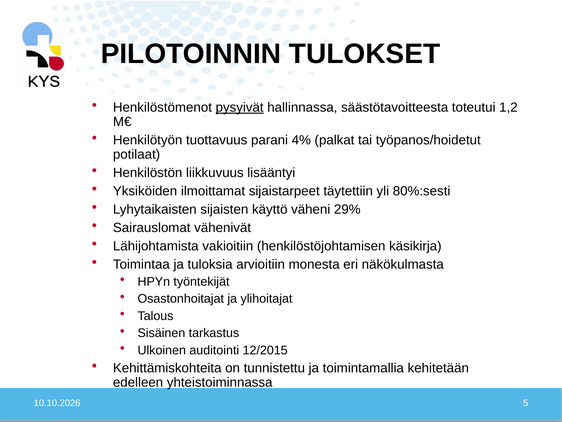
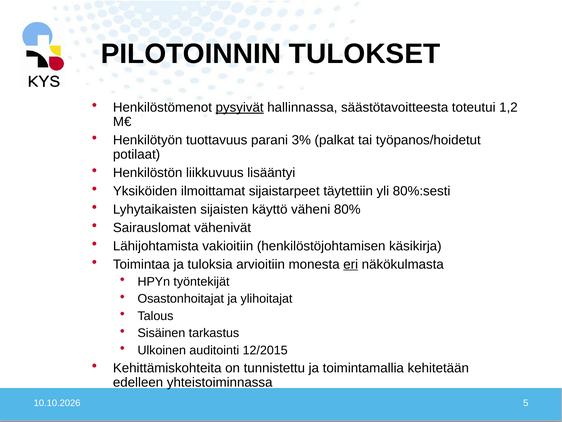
4%: 4% -> 3%
29%: 29% -> 80%
eri underline: none -> present
